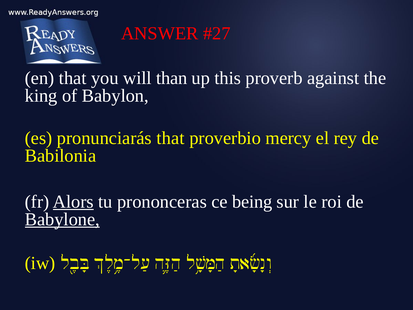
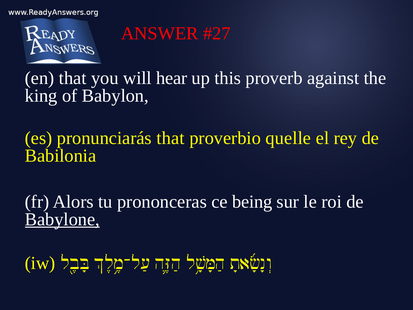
than: than -> hear
mercy: mercy -> quelle
Alors underline: present -> none
